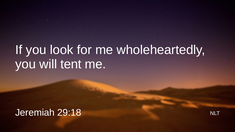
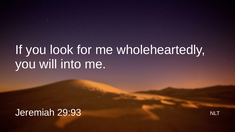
tent: tent -> into
29:18: 29:18 -> 29:93
